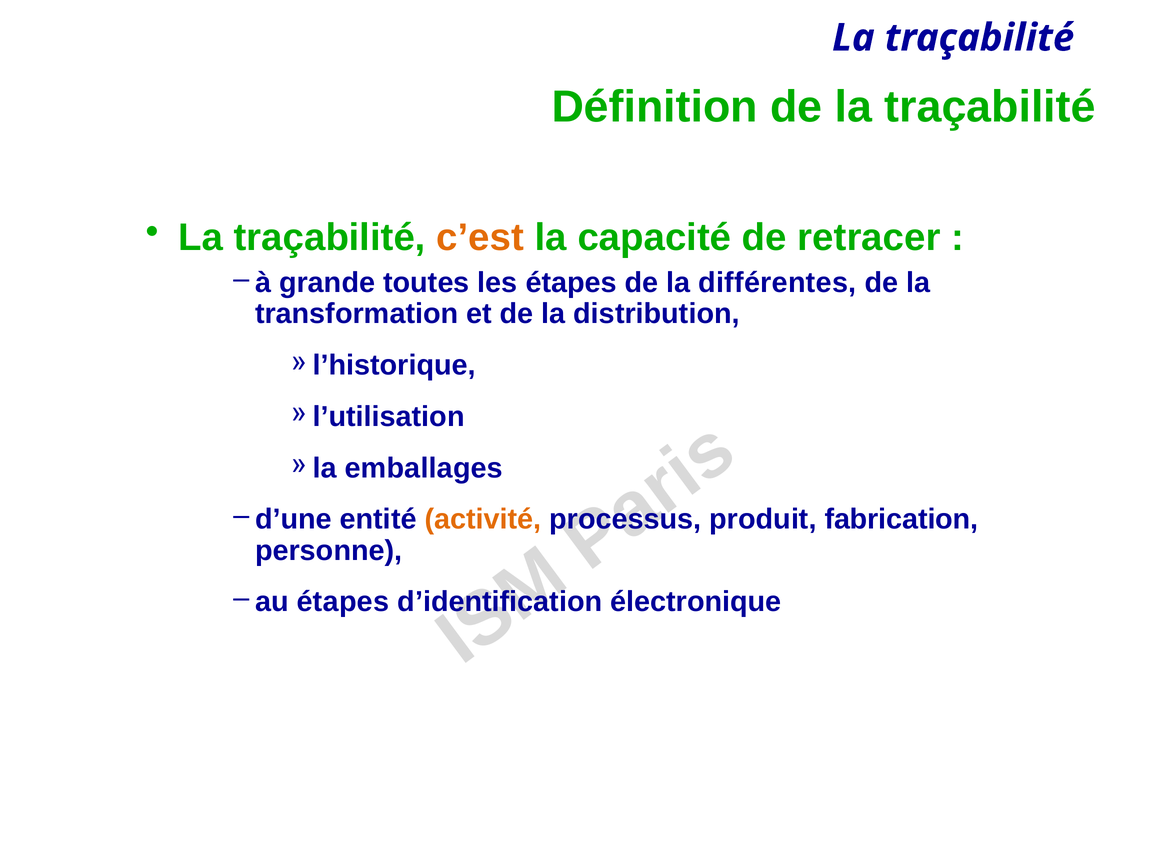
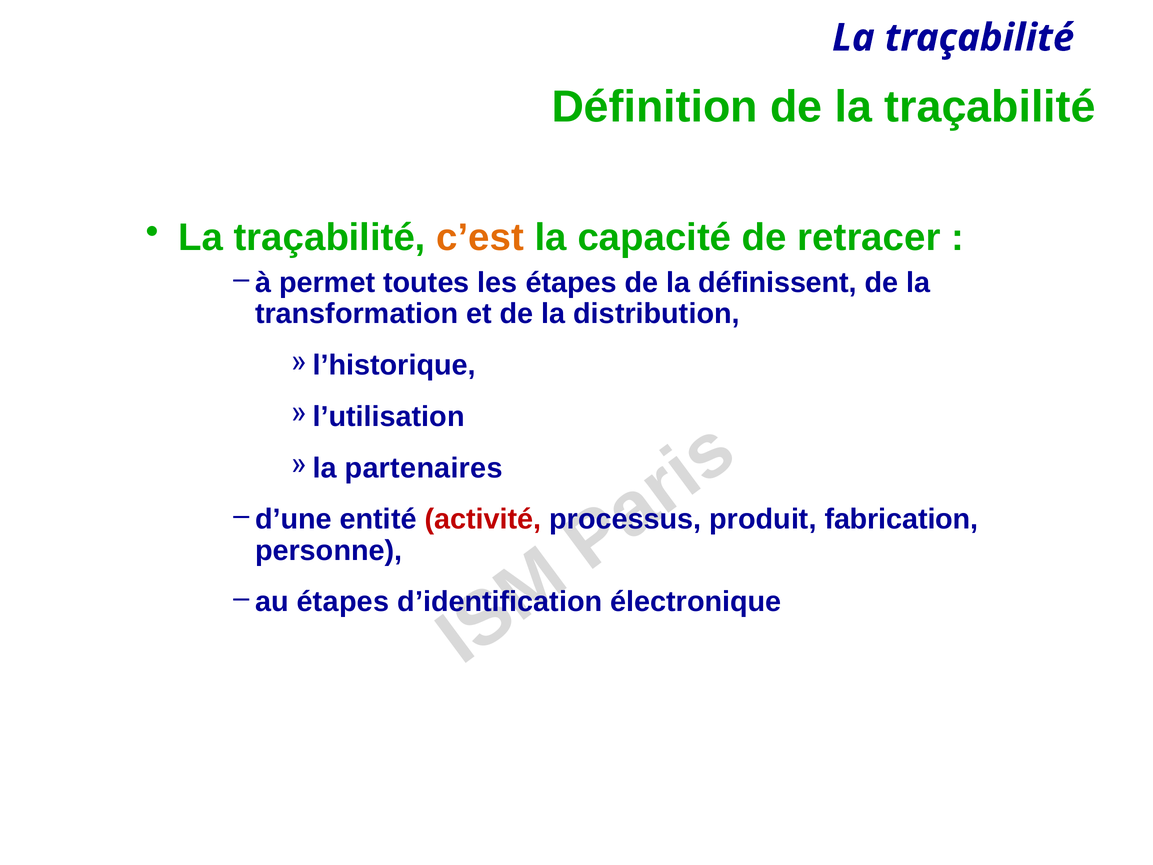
grande: grande -> permet
différentes: différentes -> définissent
emballages: emballages -> partenaires
activité colour: orange -> red
